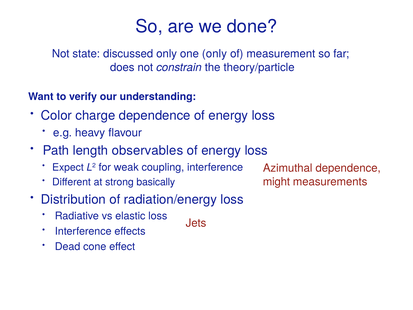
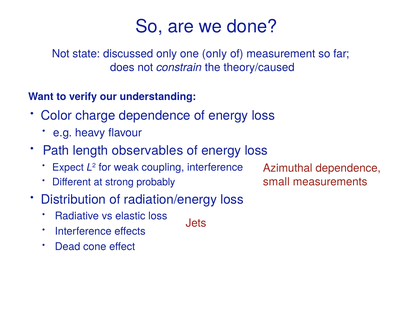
theory/particle: theory/particle -> theory/caused
might: might -> small
basically: basically -> probably
